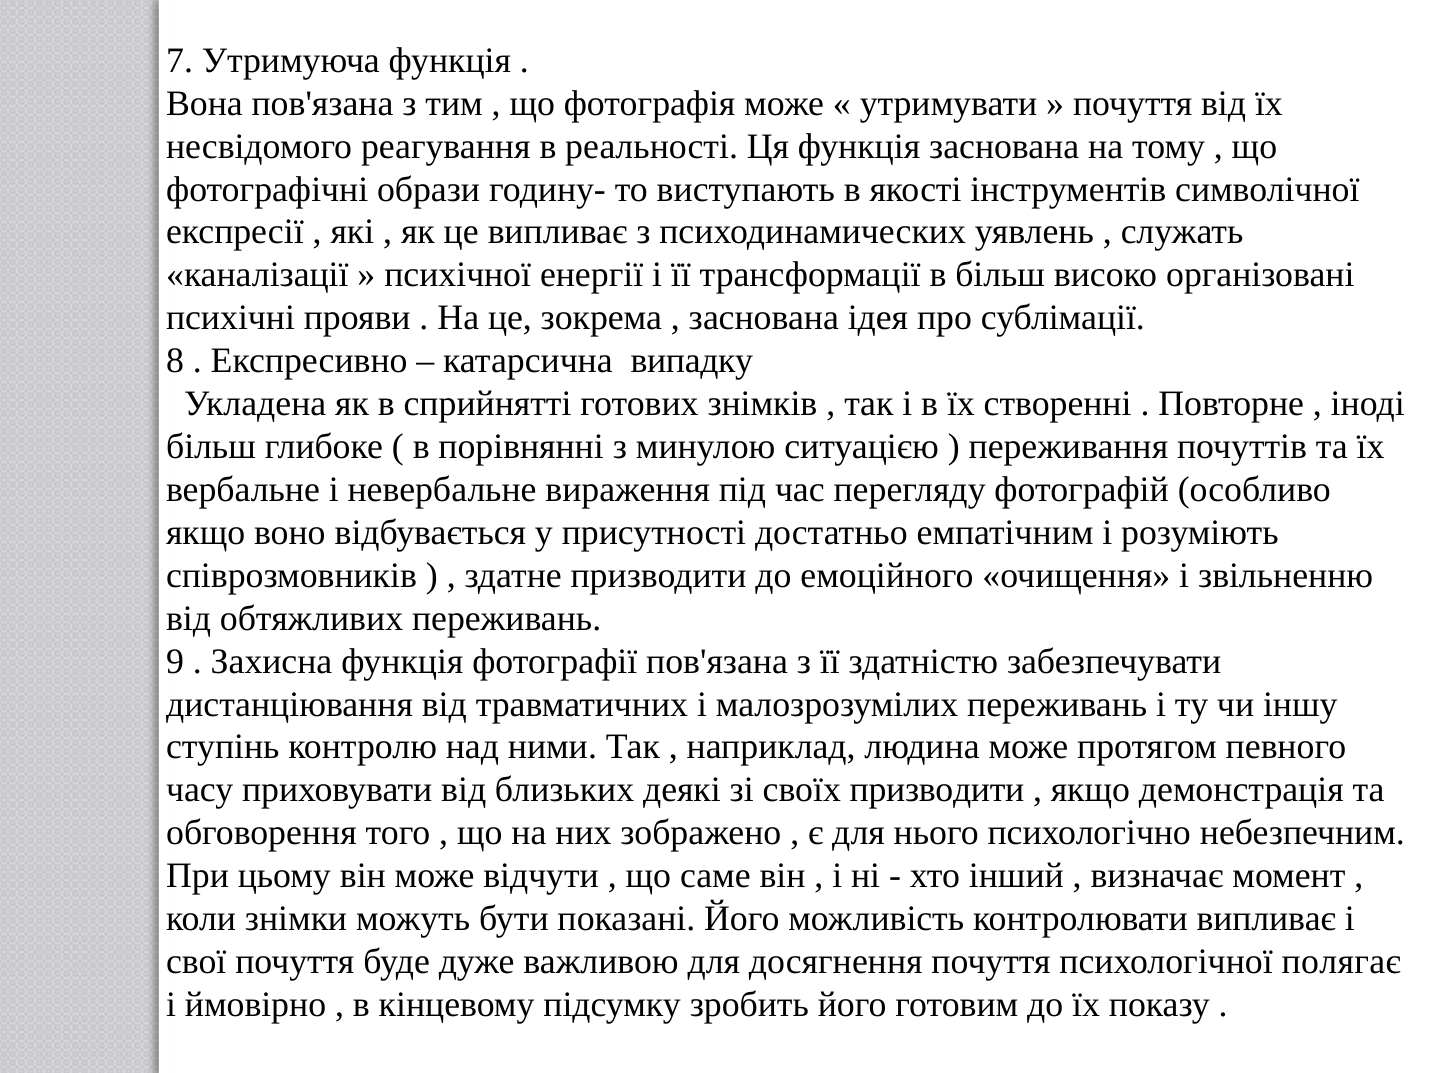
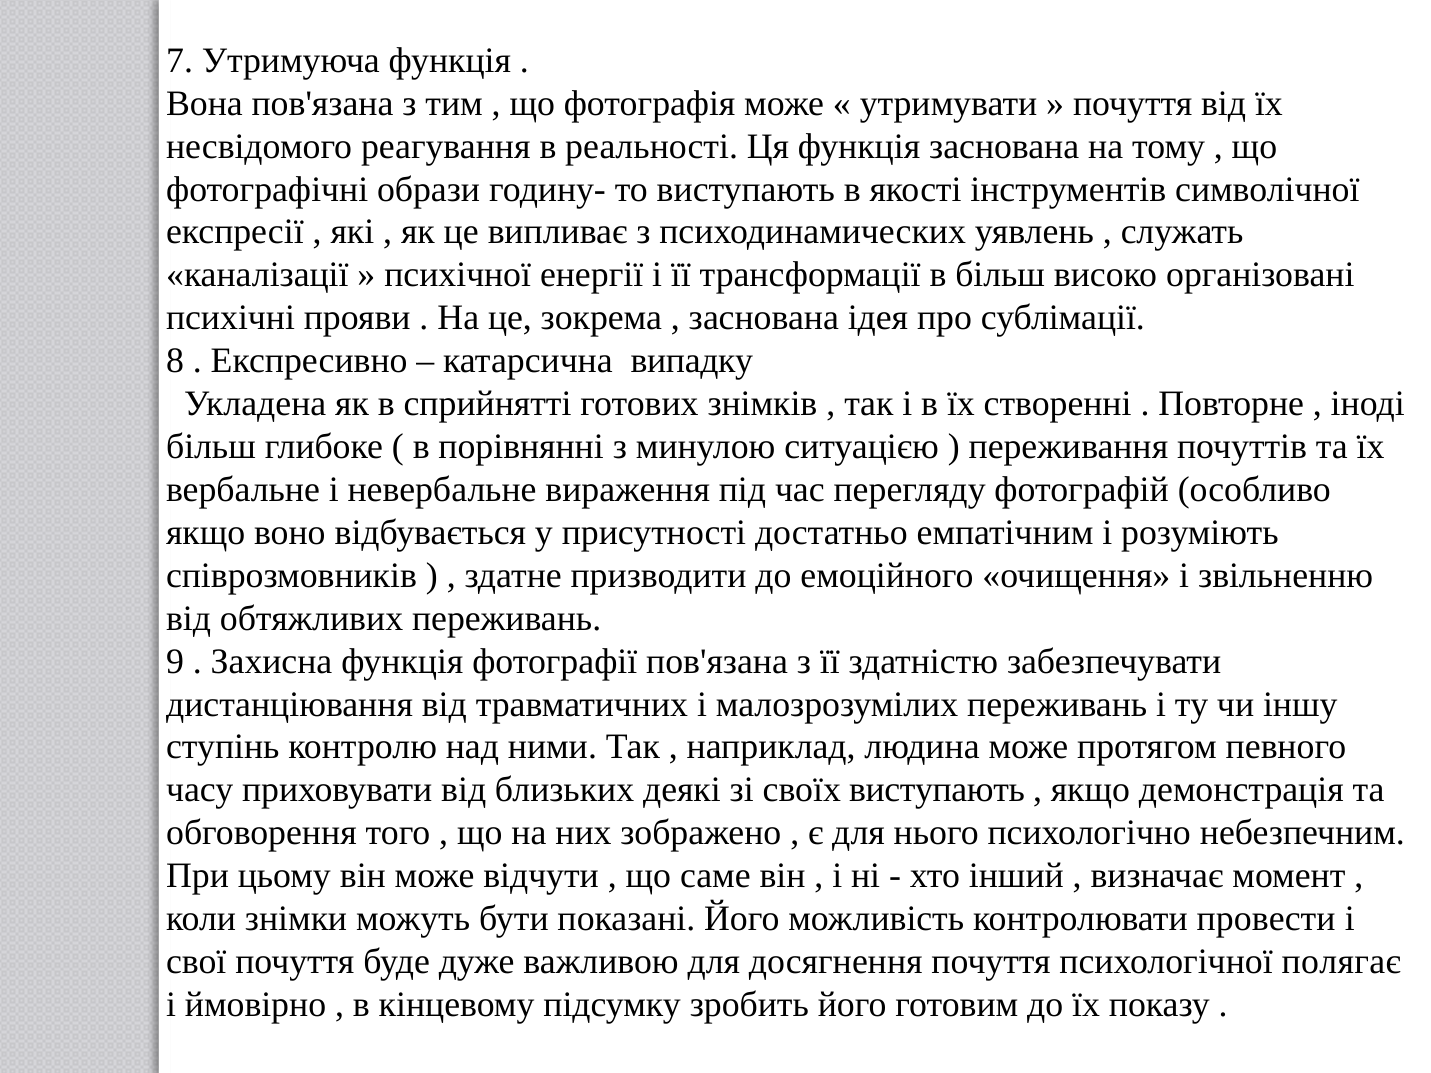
своїх призводити: призводити -> виступають
контролювати випливає: випливає -> провести
